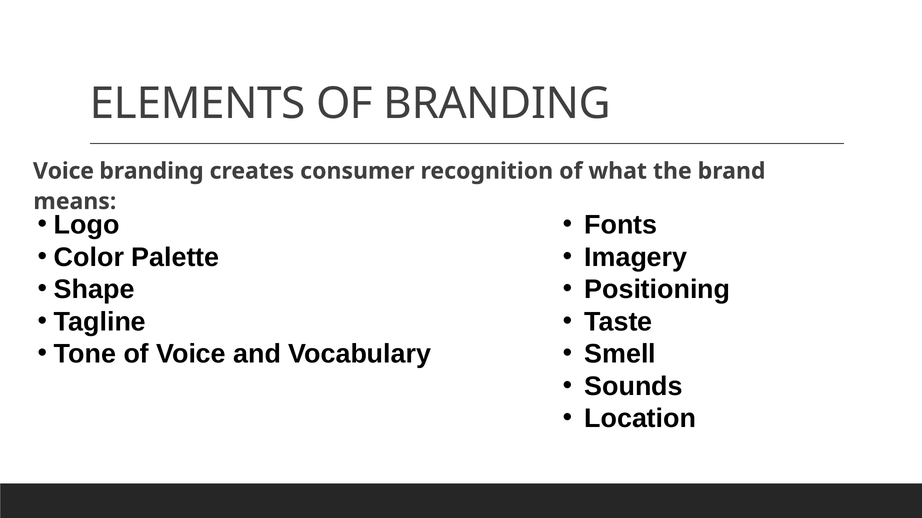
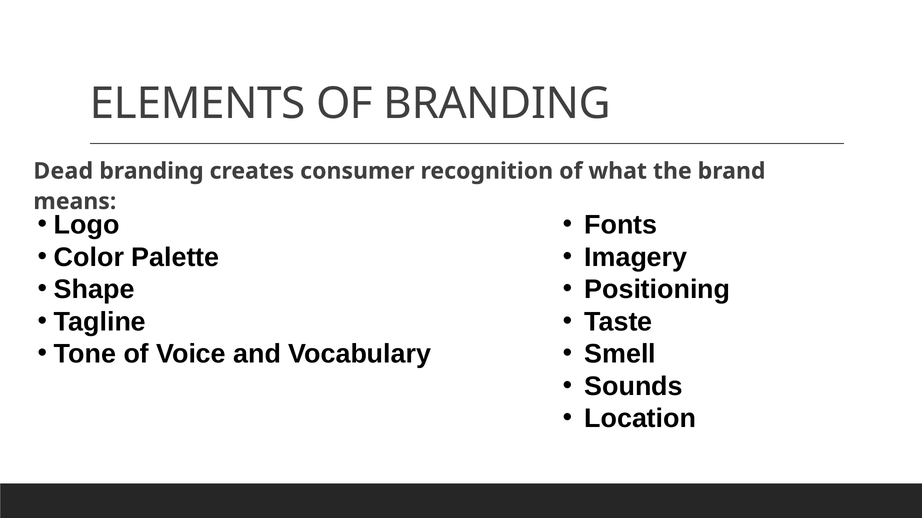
Voice at (63, 171): Voice -> Dead
